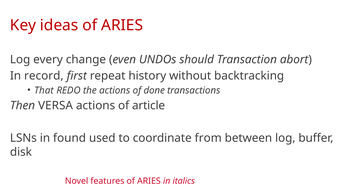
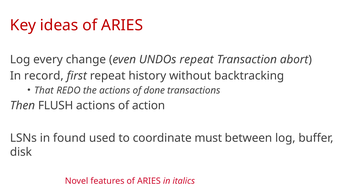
UNDOs should: should -> repeat
VERSA: VERSA -> FLUSH
article: article -> action
from: from -> must
